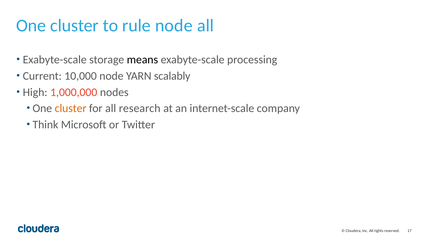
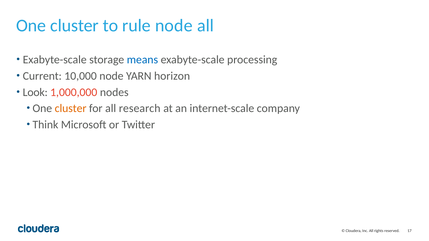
means colour: black -> blue
scalably: scalably -> horizon
High: High -> Look
